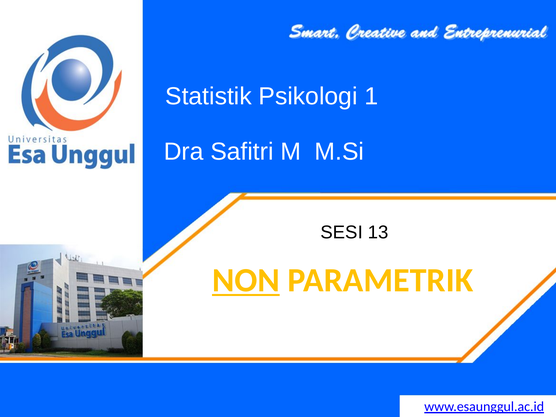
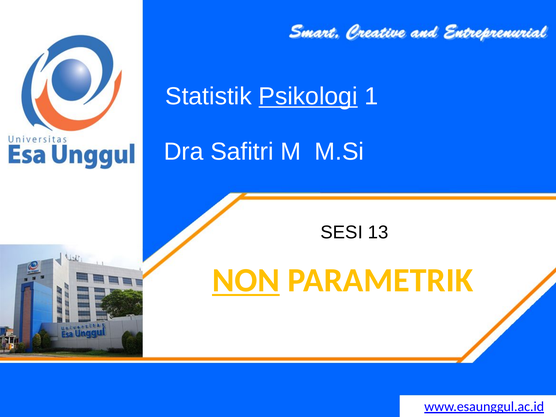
Psikologi underline: none -> present
